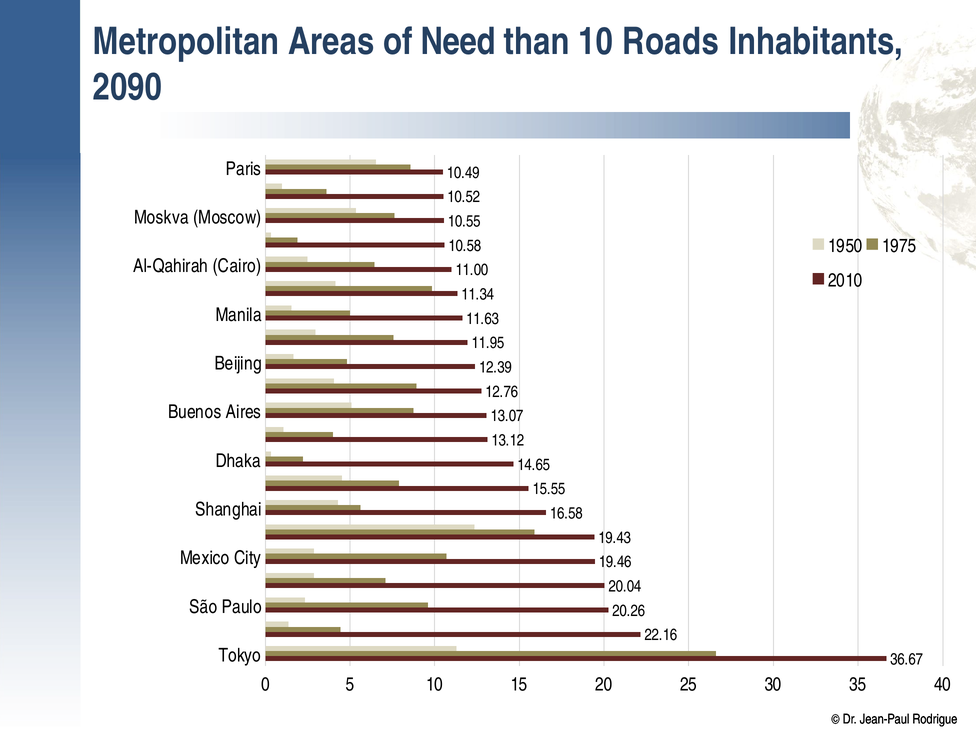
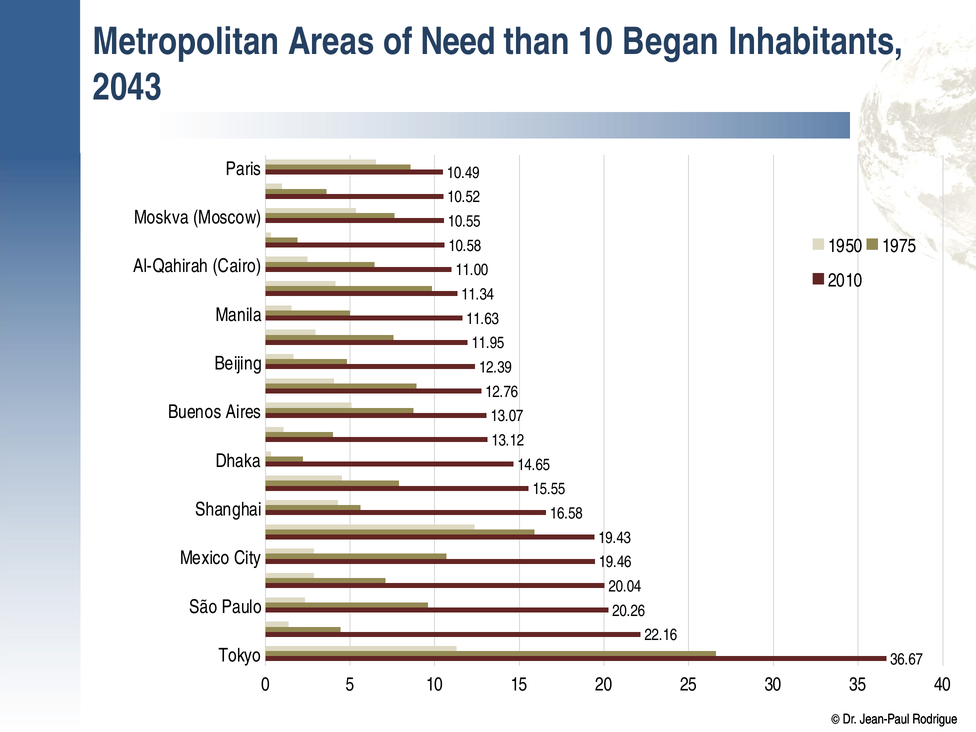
Roads: Roads -> Began
2090: 2090 -> 2043
